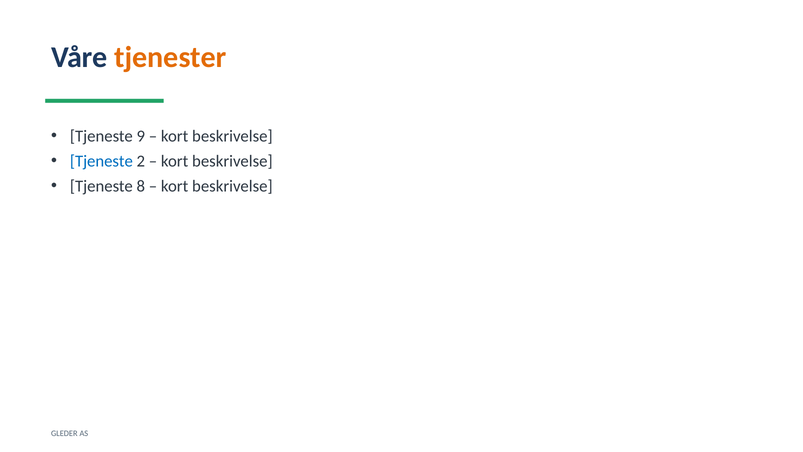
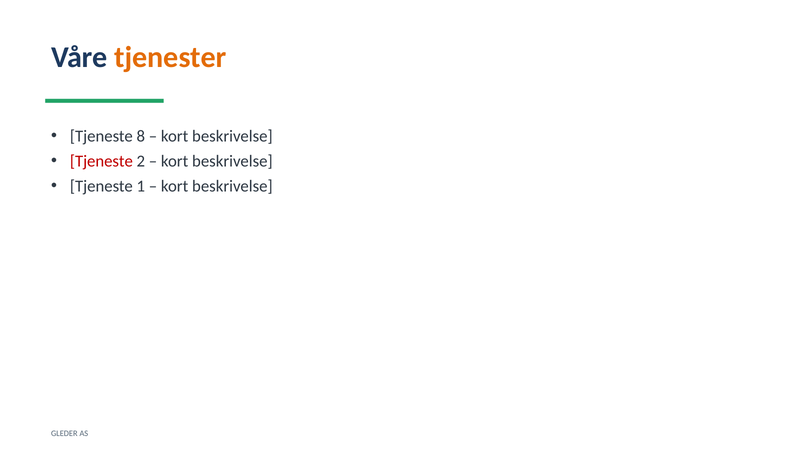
9: 9 -> 8
Tjeneste at (101, 161) colour: blue -> red
8: 8 -> 1
